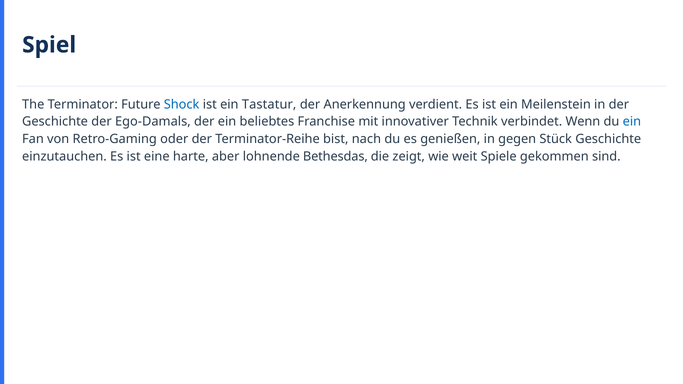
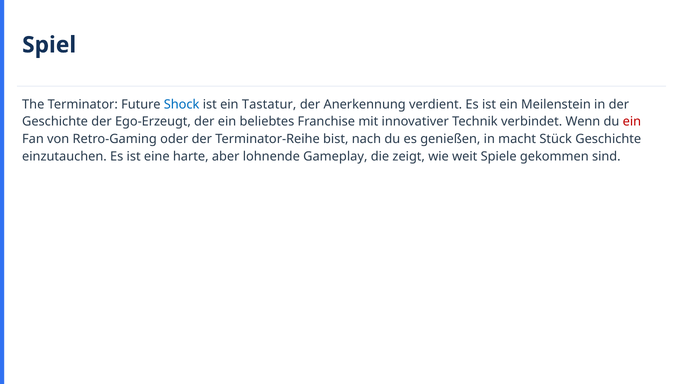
Ego-Damals: Ego-Damals -> Ego-Erzeugt
ein at (632, 122) colour: blue -> red
gegen: gegen -> macht
Bethesdas: Bethesdas -> Gameplay
